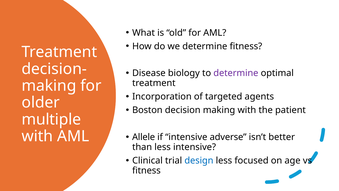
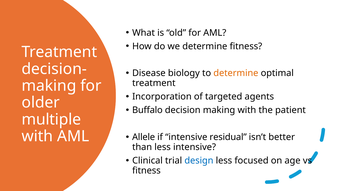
determine at (236, 73) colour: purple -> orange
Boston: Boston -> Buffalo
adverse: adverse -> residual
